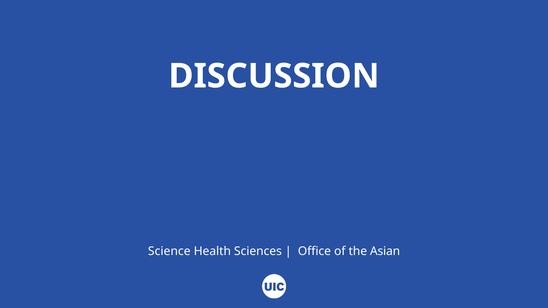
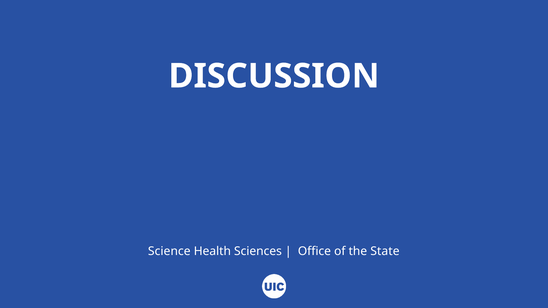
Asian: Asian -> State
